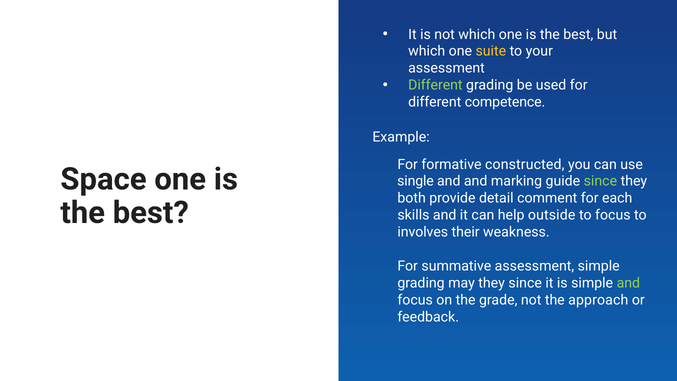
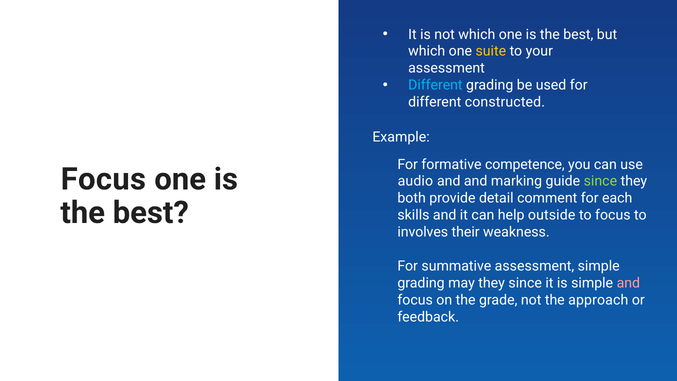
Different at (435, 85) colour: light green -> light blue
competence: competence -> constructed
constructed: constructed -> competence
Space at (103, 179): Space -> Focus
single: single -> audio
and at (628, 283) colour: light green -> pink
